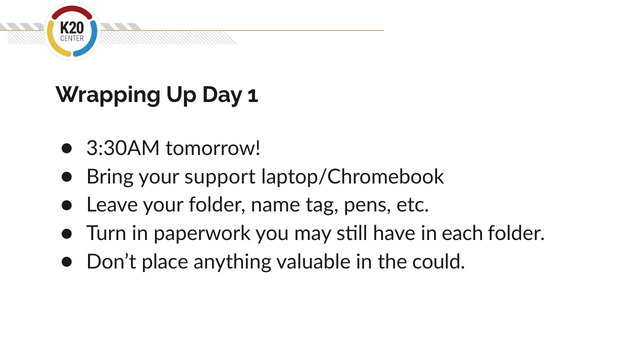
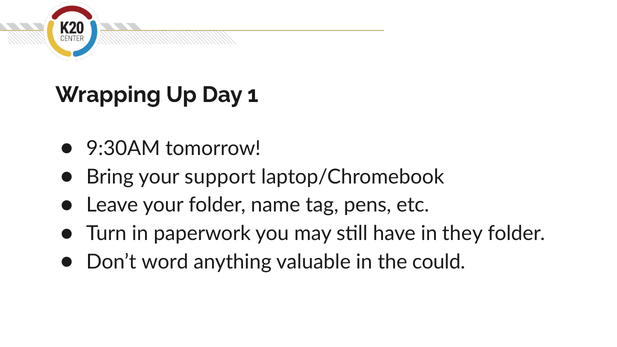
3:30AM: 3:30AM -> 9:30AM
each: each -> they
place: place -> word
